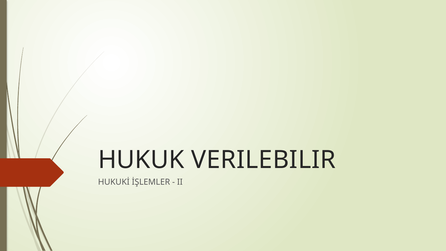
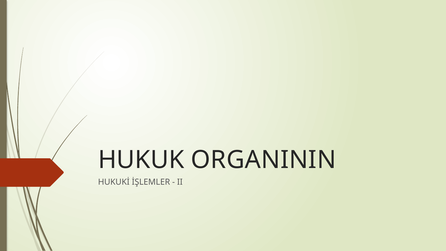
VERILEBILIR: VERILEBILIR -> ORGANININ
